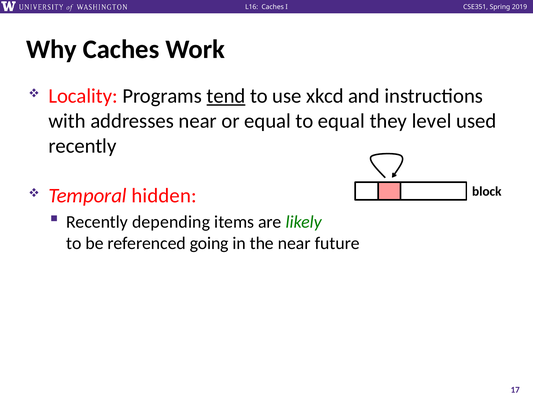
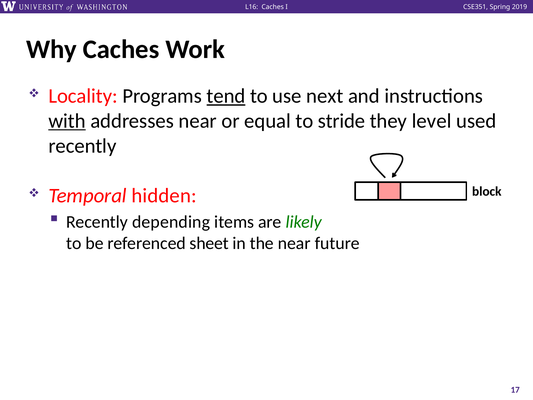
xkcd: xkcd -> next
with underline: none -> present
to equal: equal -> stride
going: going -> sheet
